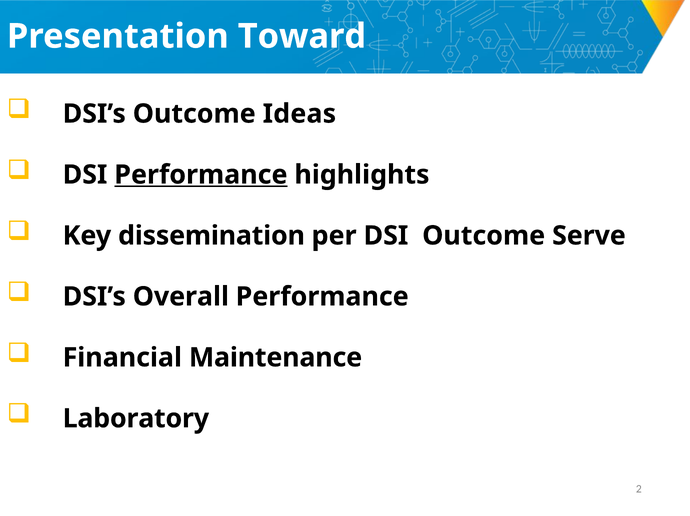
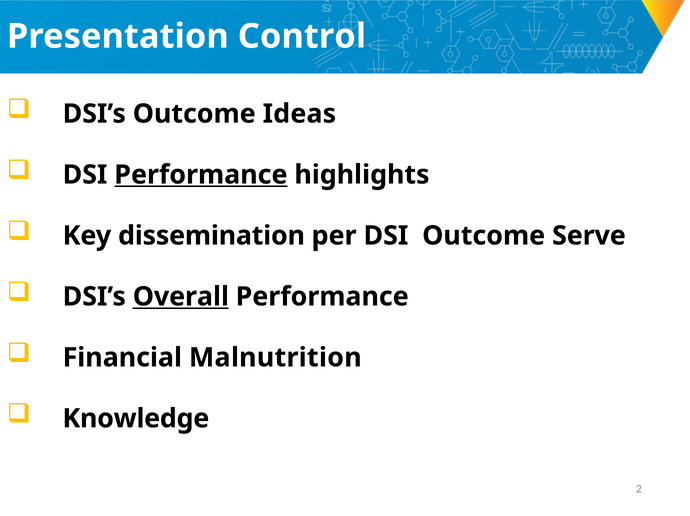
Toward: Toward -> Control
Overall underline: none -> present
Maintenance: Maintenance -> Malnutrition
Laboratory: Laboratory -> Knowledge
